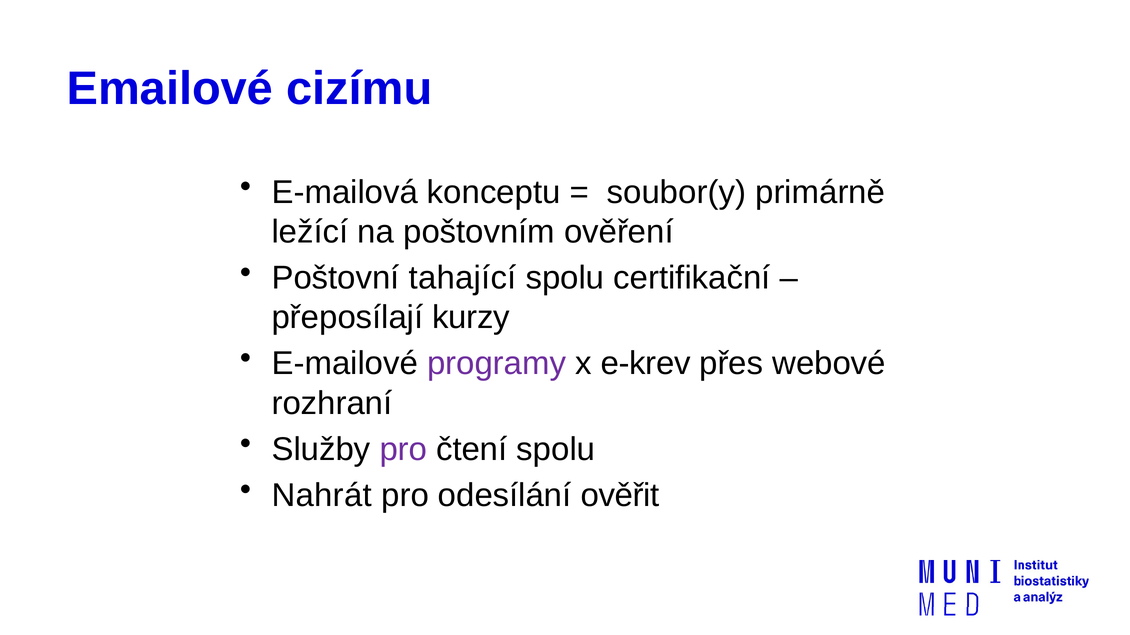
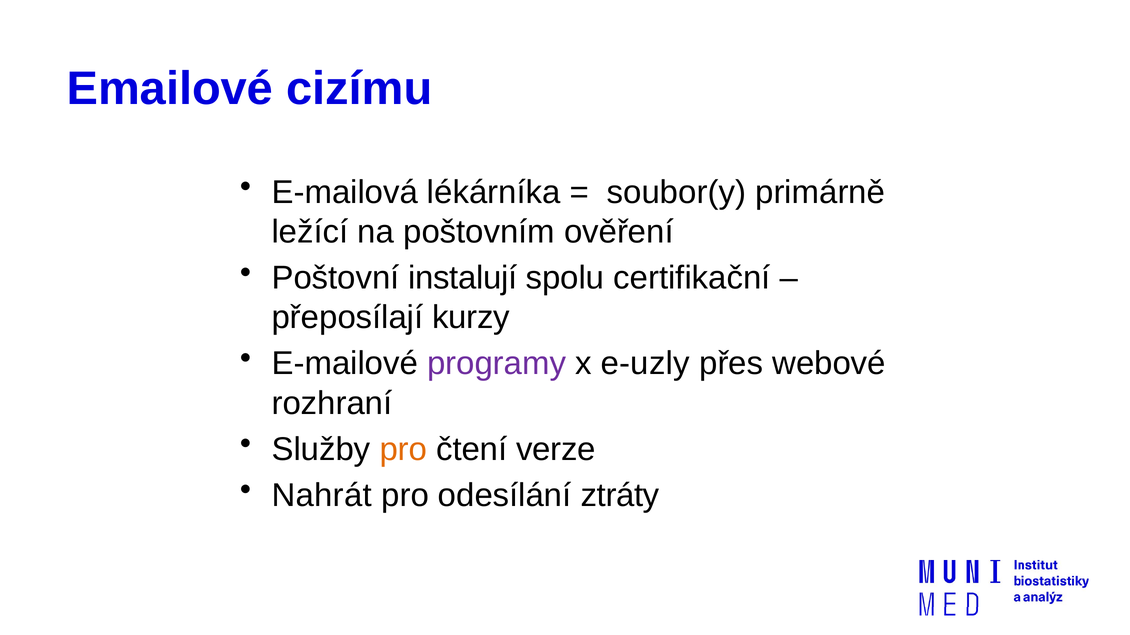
konceptu: konceptu -> lékárníka
tahající: tahající -> instalují
e-krev: e-krev -> e-uzly
pro at (403, 450) colour: purple -> orange
čtení spolu: spolu -> verze
ověřit: ověřit -> ztráty
